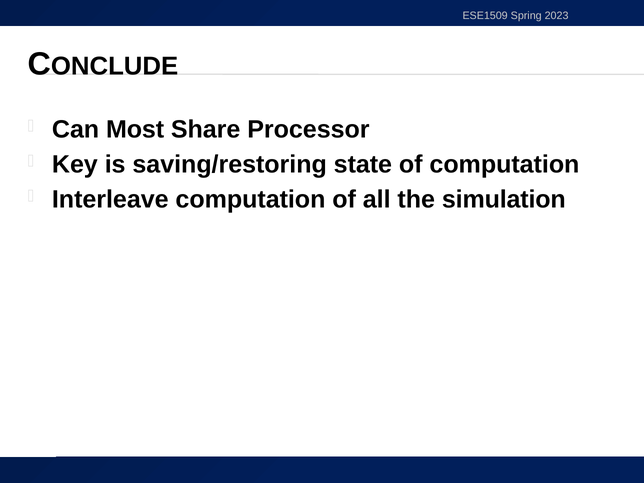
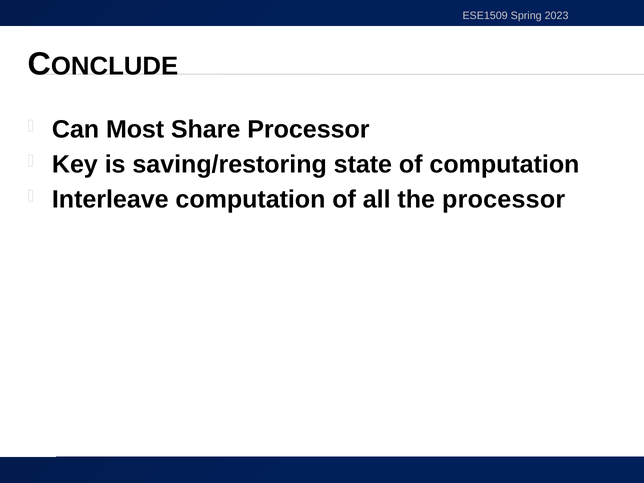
the simulation: simulation -> processor
